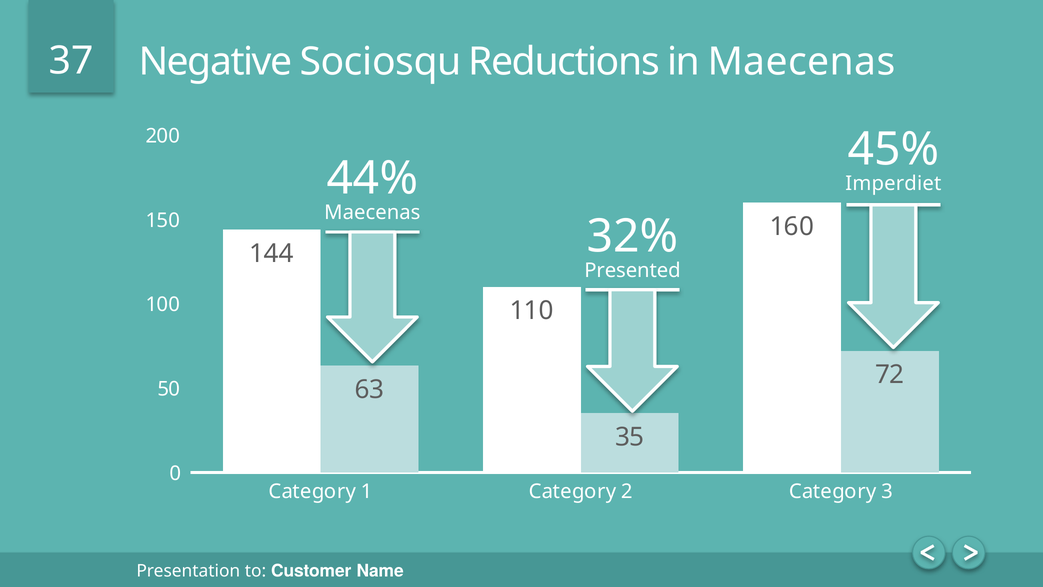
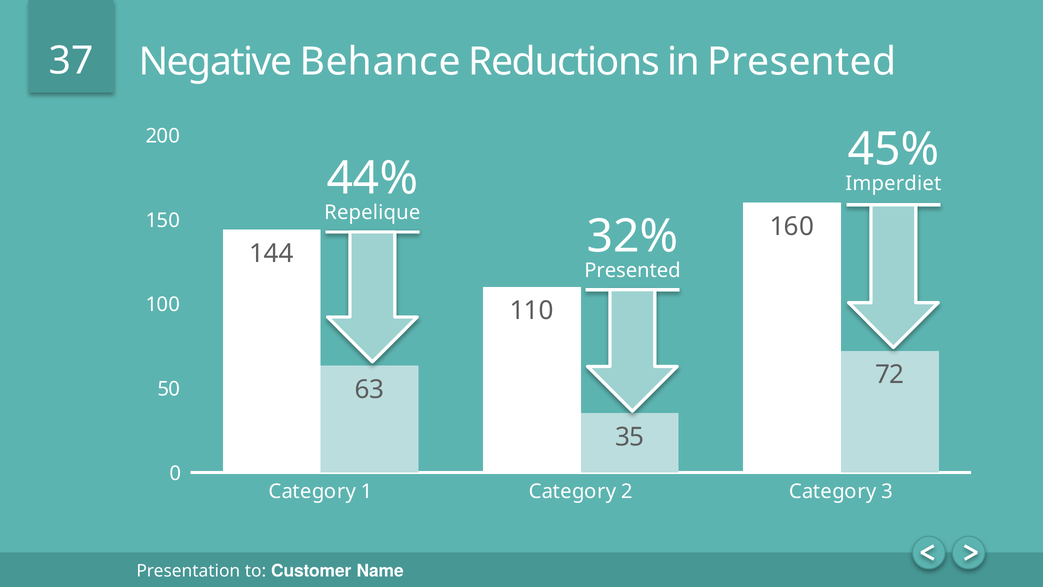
Sociosqu: Sociosqu -> Behance
in Maecenas: Maecenas -> Presented
Maecenas at (372, 212): Maecenas -> Repelique
